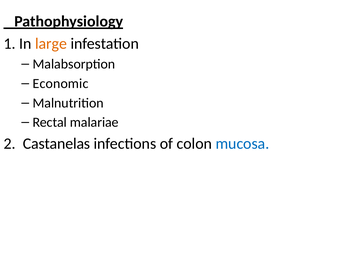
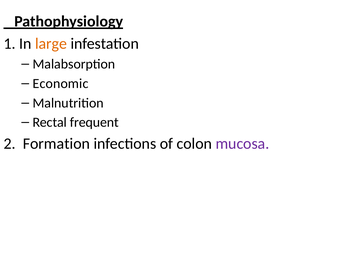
malariae: malariae -> frequent
Castanelas: Castanelas -> Formation
mucosa colour: blue -> purple
